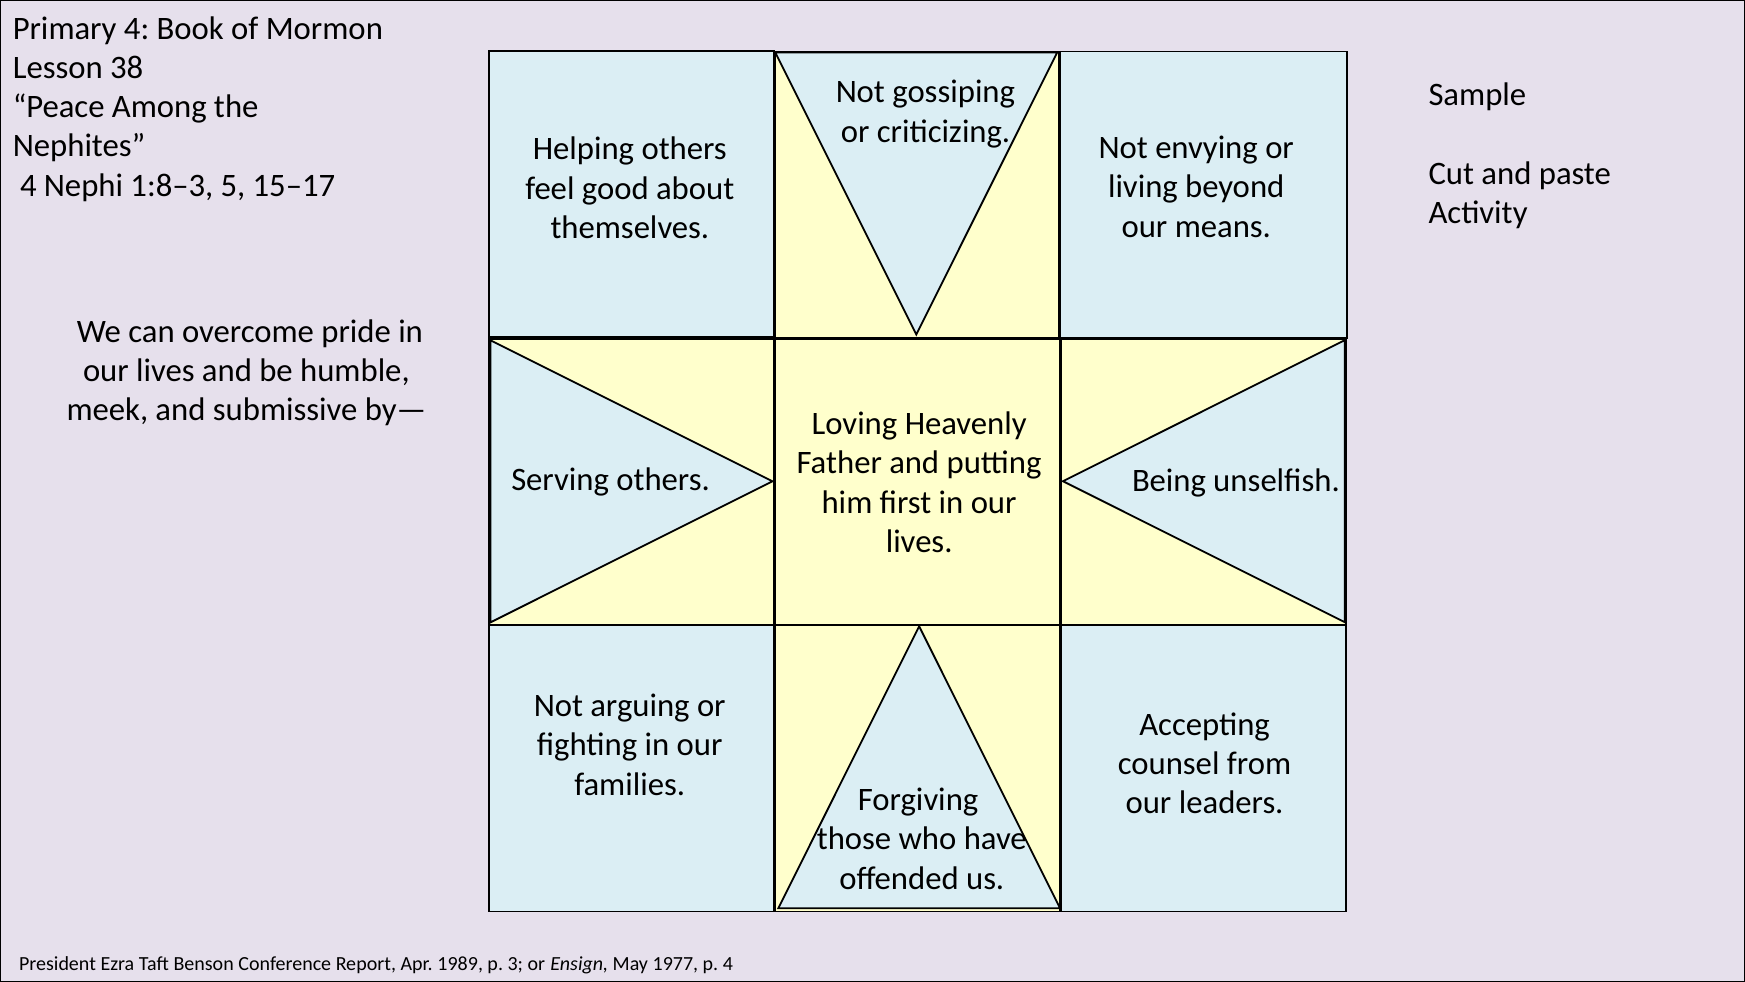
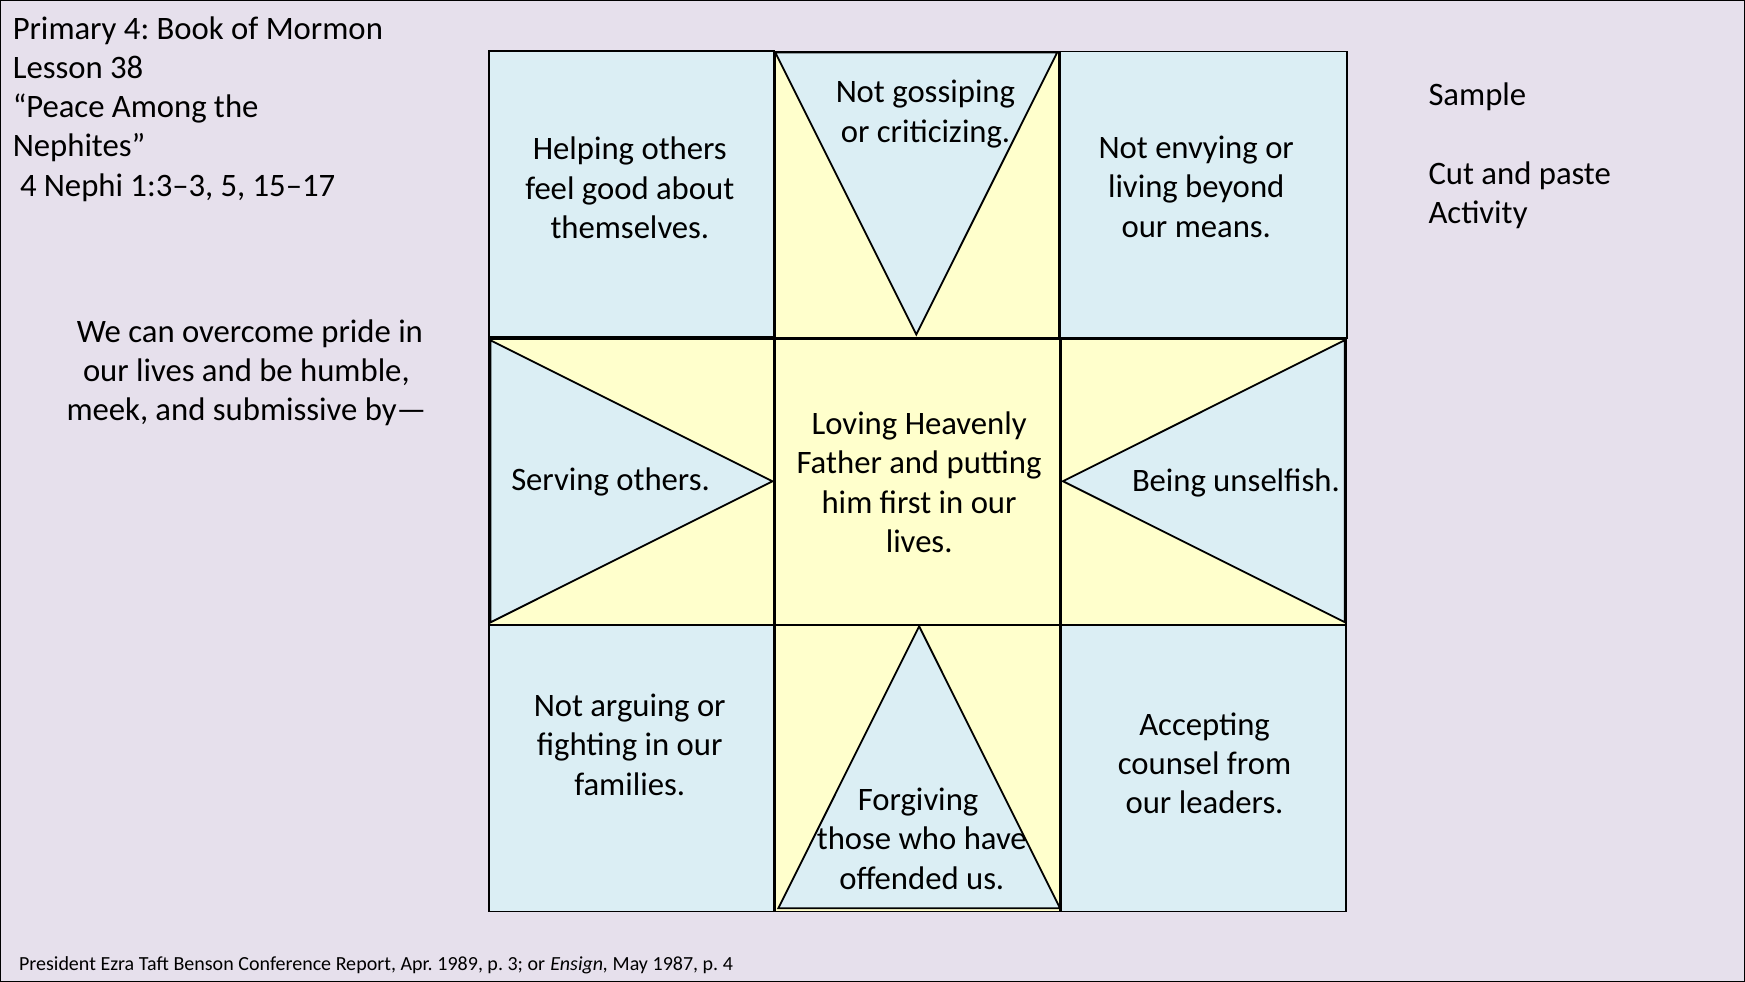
1:8–3: 1:8–3 -> 1:3–3
1977: 1977 -> 1987
